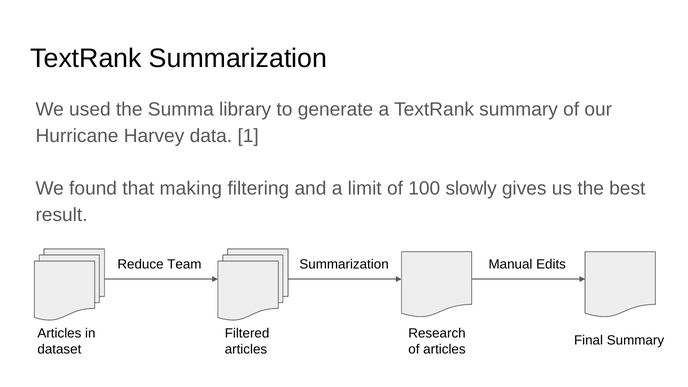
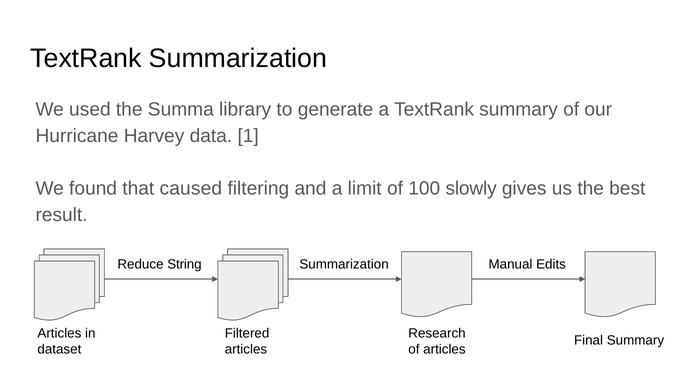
making: making -> caused
Team: Team -> String
